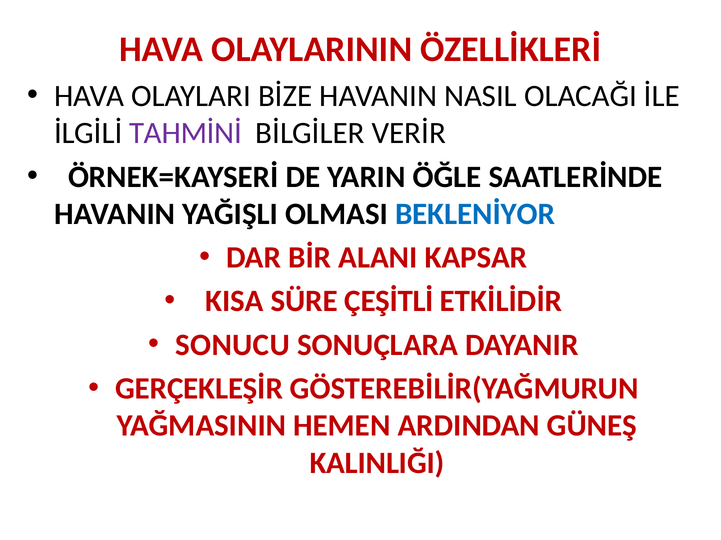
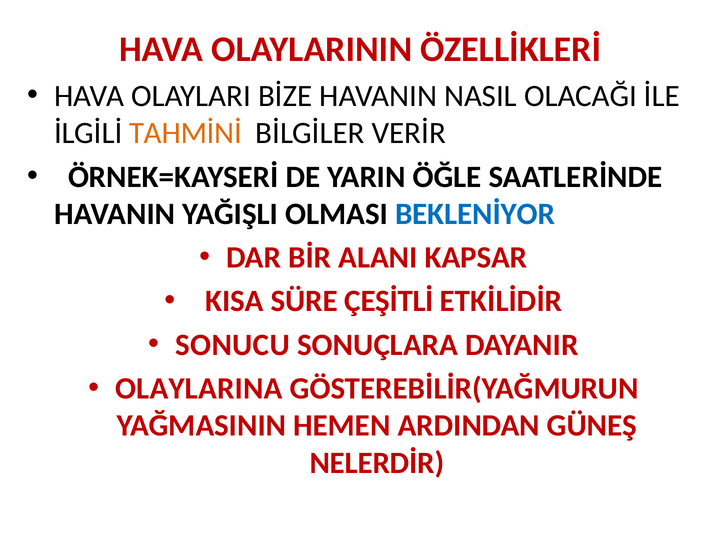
TAHMİNİ colour: purple -> orange
GERÇEKLEŞİR: GERÇEKLEŞİR -> OLAYLARINA
KALINLIĞI: KALINLIĞI -> NELERDİR
